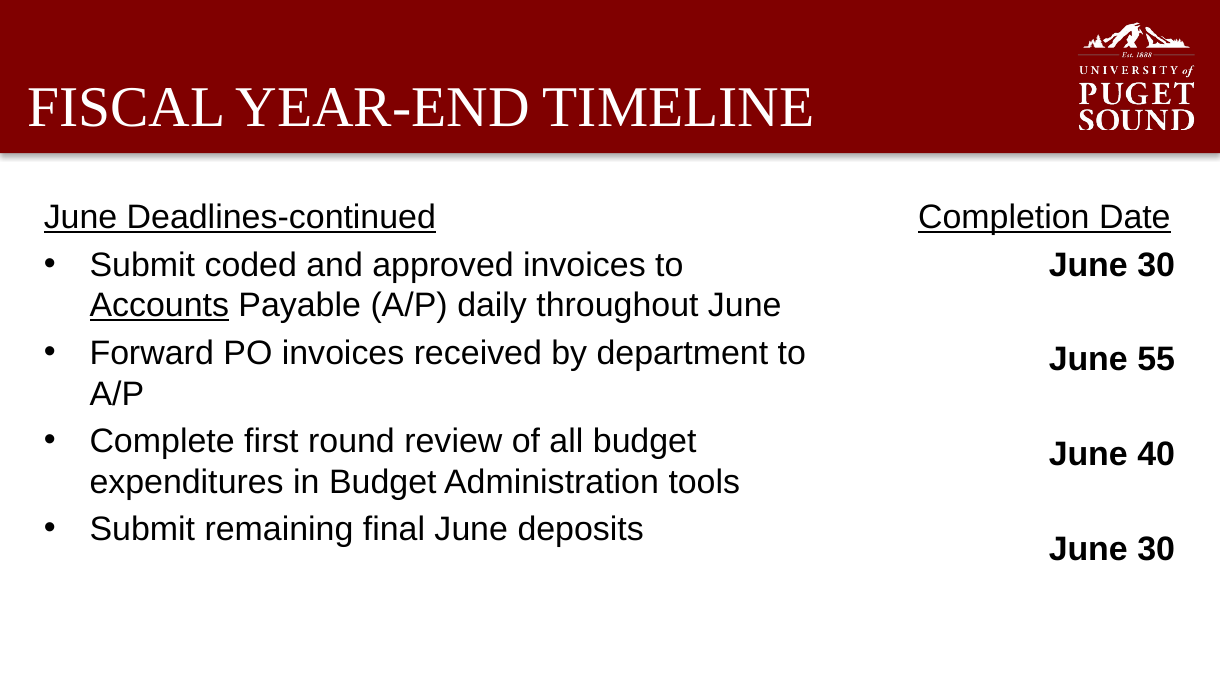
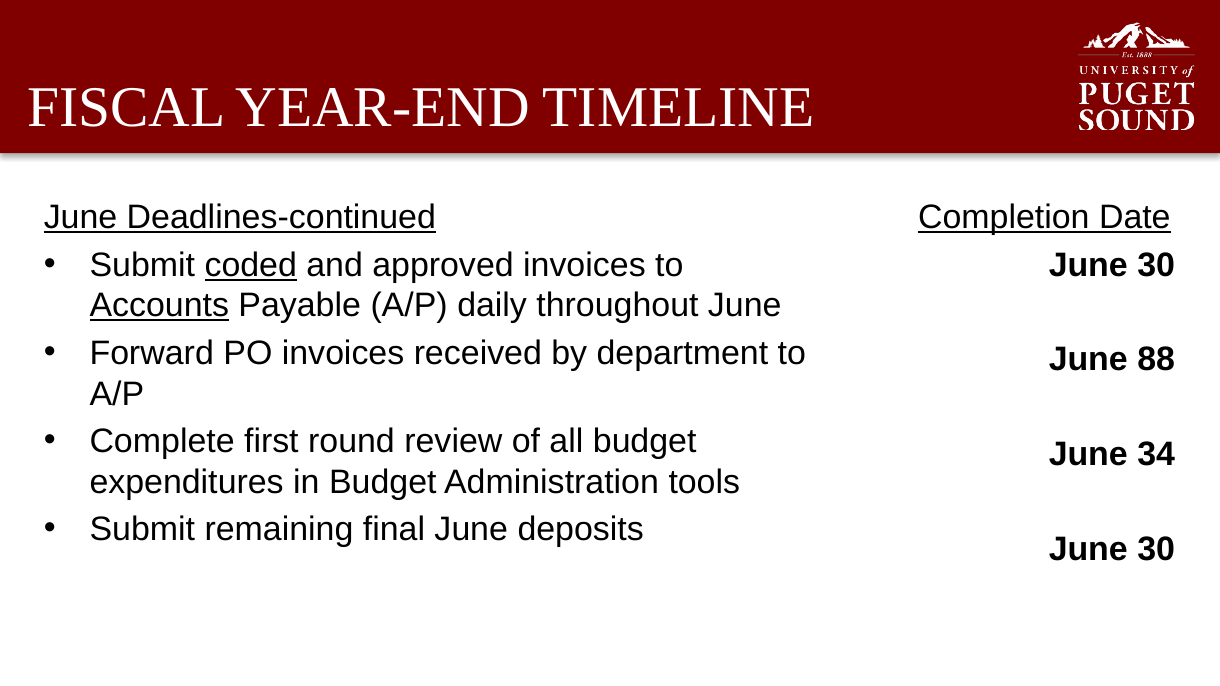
coded underline: none -> present
55: 55 -> 88
40: 40 -> 34
